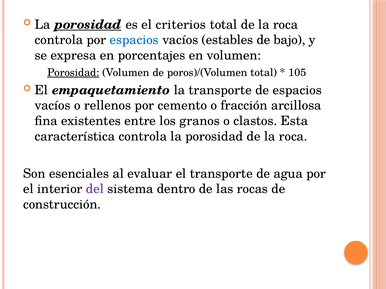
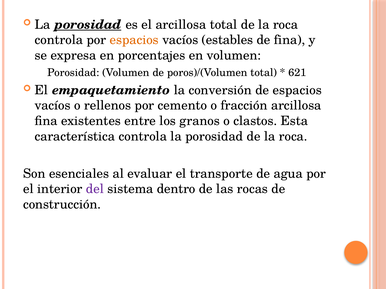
el criterios: criterios -> arcillosa
espacios at (134, 40) colour: blue -> orange
de bajo: bajo -> fina
Porosidad at (73, 73) underline: present -> none
105: 105 -> 621
la transporte: transporte -> conversión
